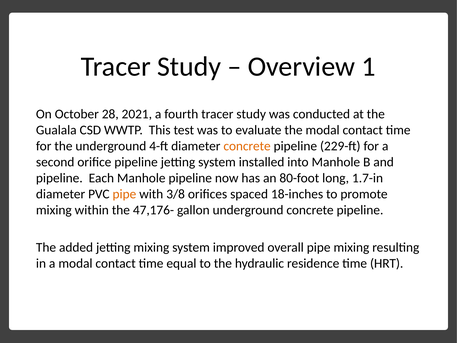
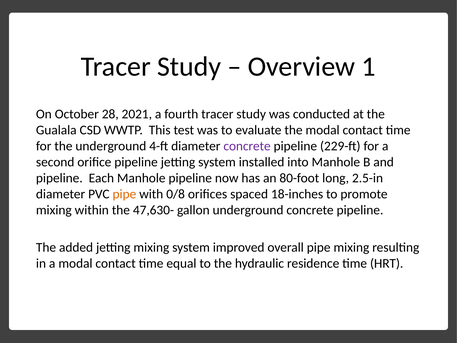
concrete at (247, 146) colour: orange -> purple
1.7-in: 1.7-in -> 2.5-in
3/8: 3/8 -> 0/8
47,176-: 47,176- -> 47,630-
